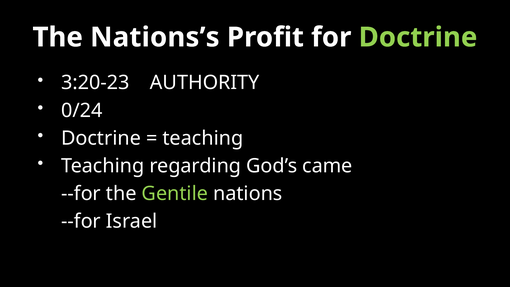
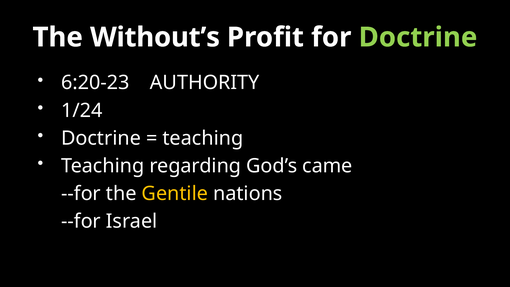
Nations’s: Nations’s -> Without’s
3:20-23: 3:20-23 -> 6:20-23
0/24: 0/24 -> 1/24
Gentile colour: light green -> yellow
